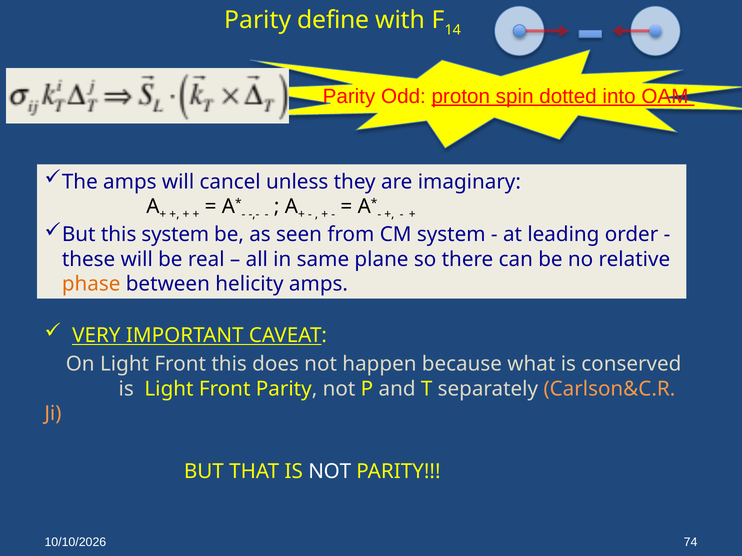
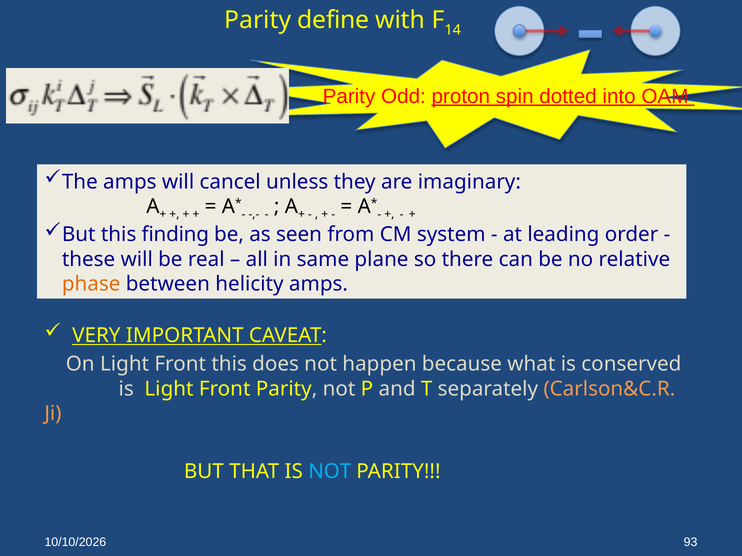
this system: system -> finding
NOT at (330, 472) colour: white -> light blue
74: 74 -> 93
